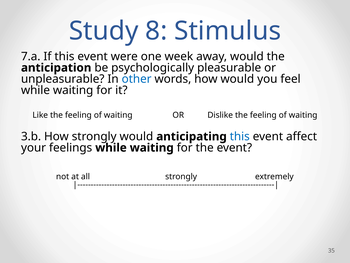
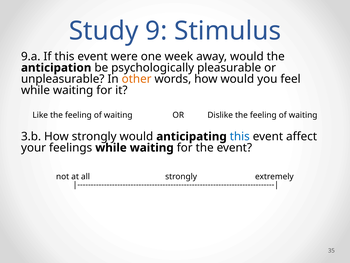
8: 8 -> 9
7.a: 7.a -> 9.a
other colour: blue -> orange
